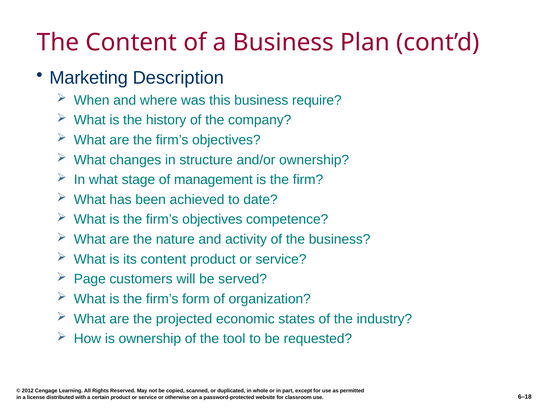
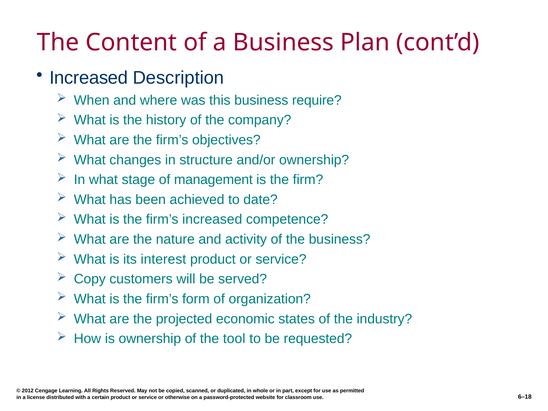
Marketing at (89, 78): Marketing -> Increased
is the firm’s objectives: objectives -> increased
its content: content -> interest
Page: Page -> Copy
